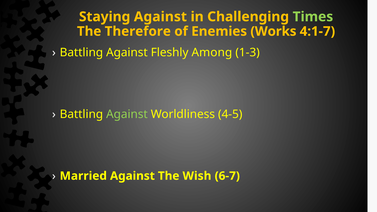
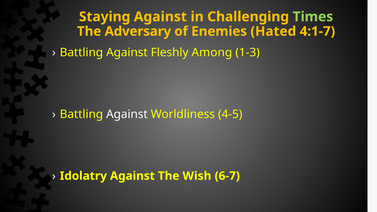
Therefore: Therefore -> Adversary
Works: Works -> Hated
Against at (127, 114) colour: light green -> white
Married: Married -> Idolatry
